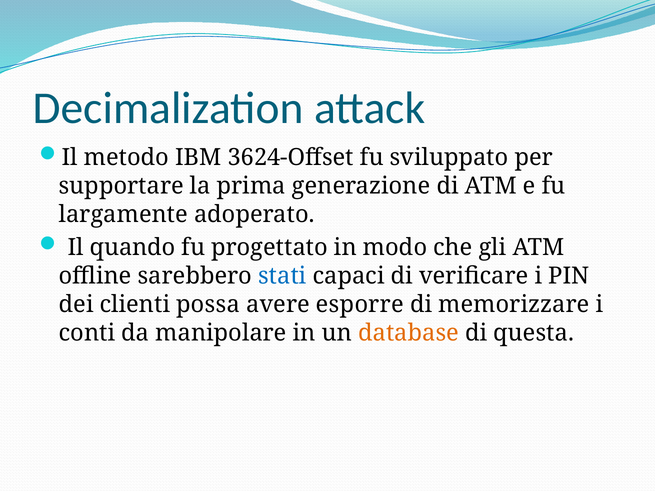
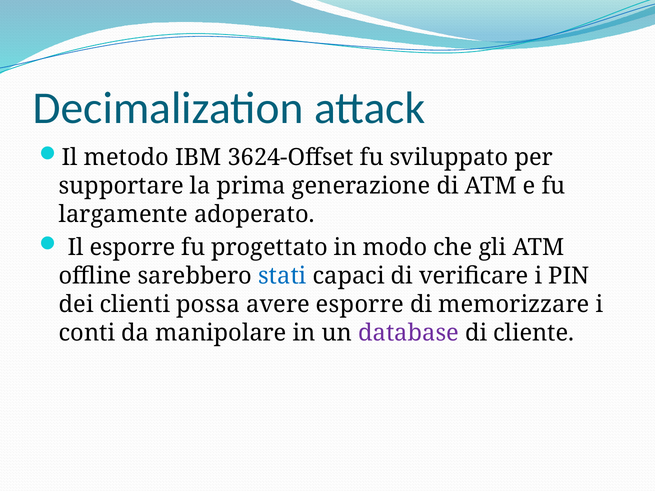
Il quando: quando -> esporre
database colour: orange -> purple
questa: questa -> cliente
